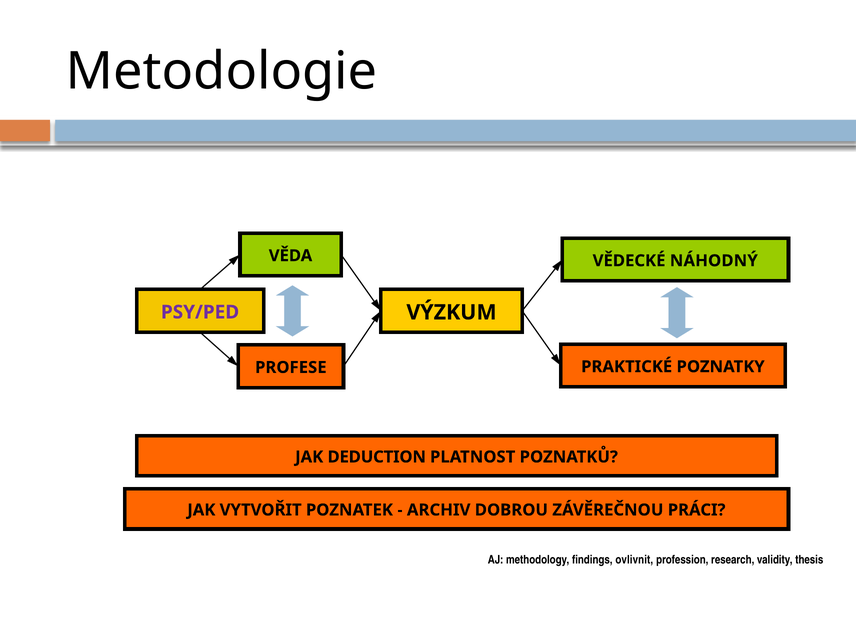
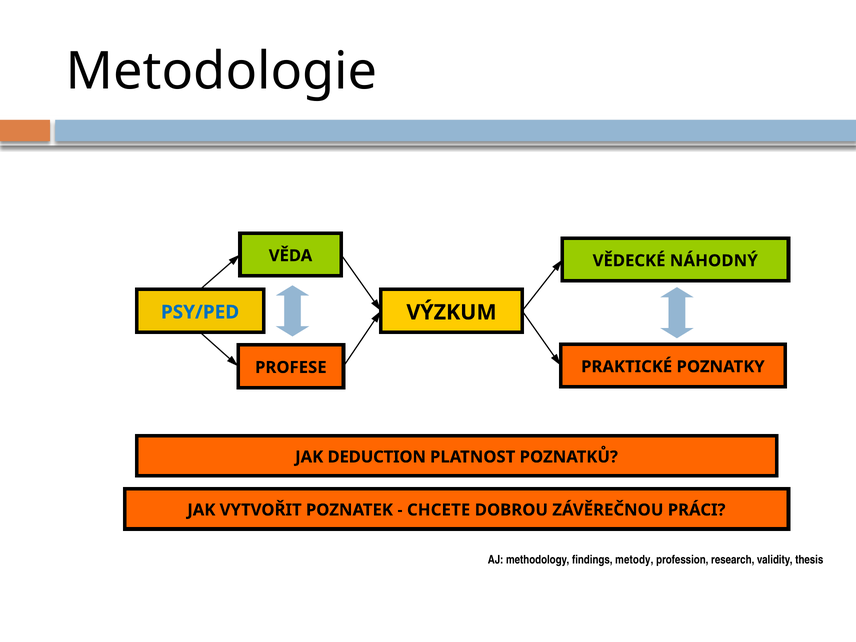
PSY/PED colour: purple -> blue
ARCHIV: ARCHIV -> CHCETE
ovlivnit: ovlivnit -> metody
